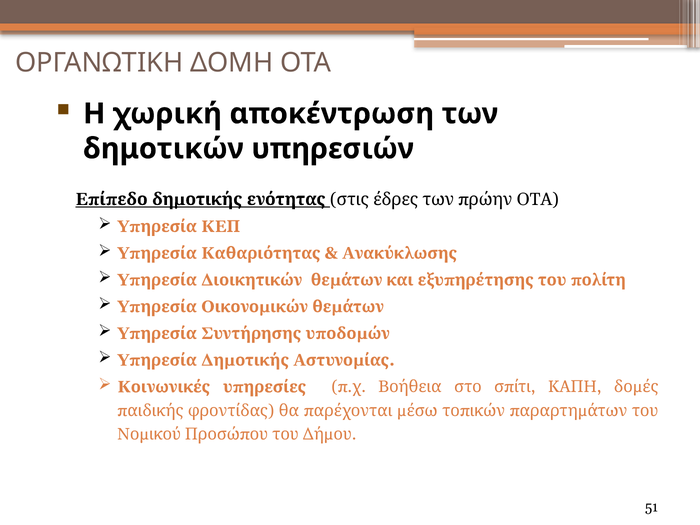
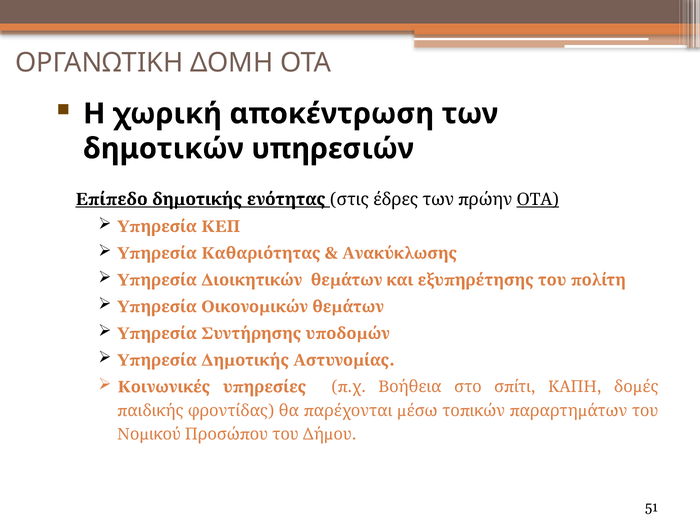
ΟΤΑ at (538, 199) underline: none -> present
